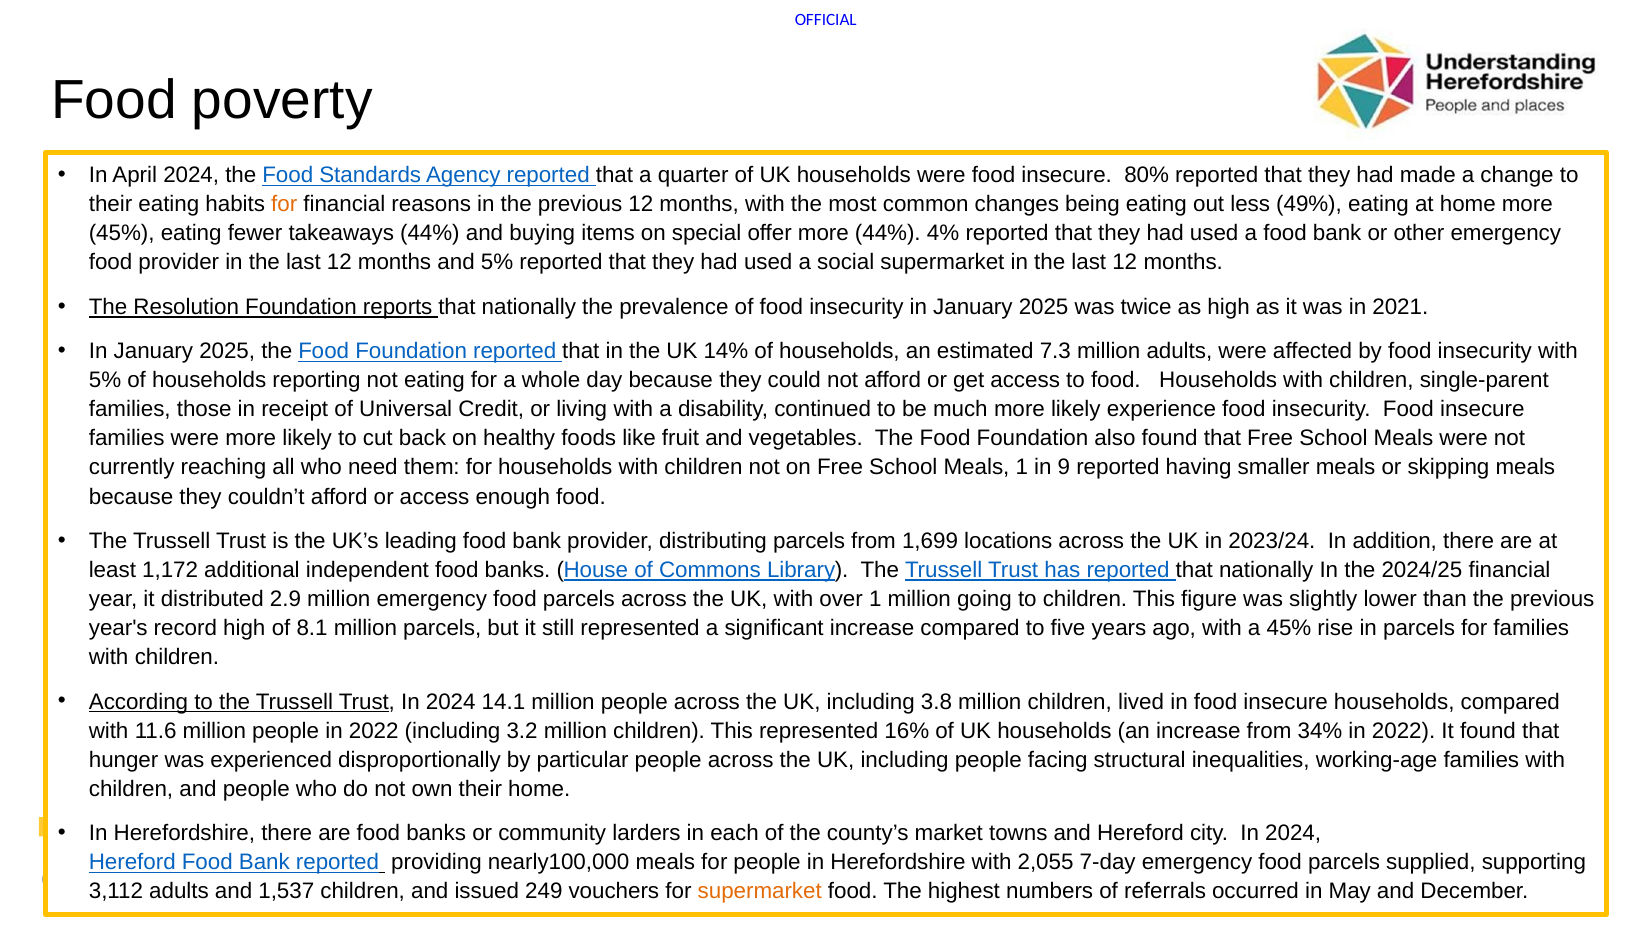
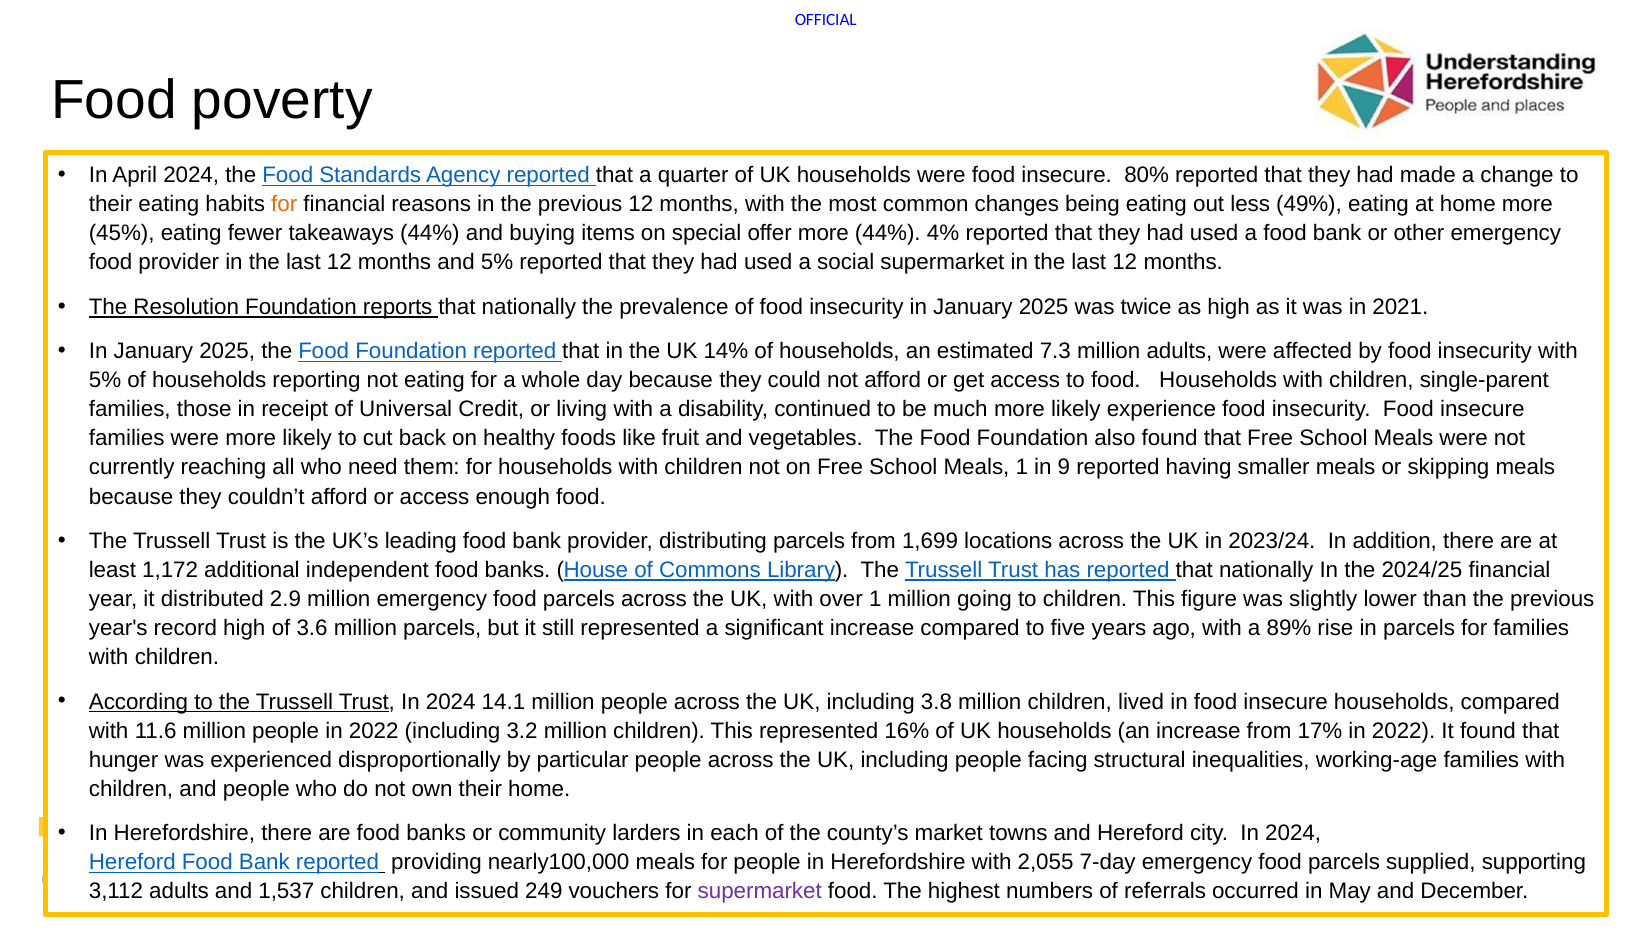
8.1: 8.1 -> 3.6
a 45%: 45% -> 89%
34%: 34% -> 17%
supermarket at (760, 891) colour: orange -> purple
